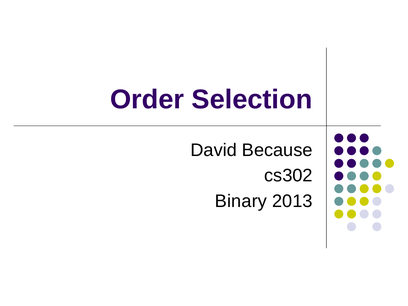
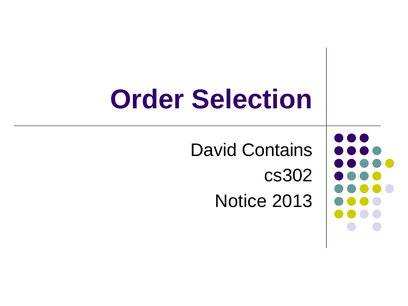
Because: Because -> Contains
Binary: Binary -> Notice
